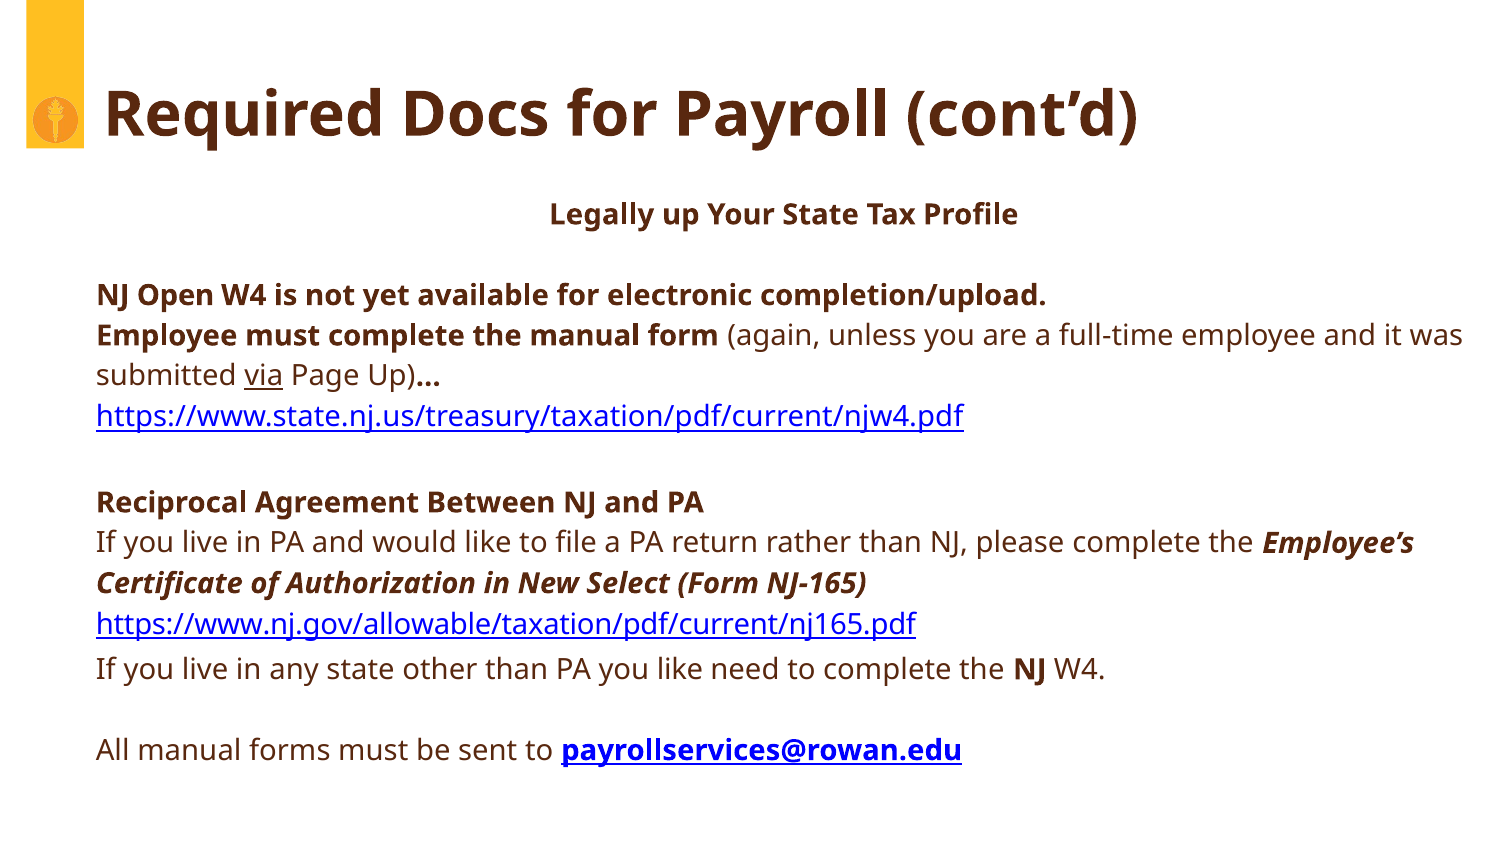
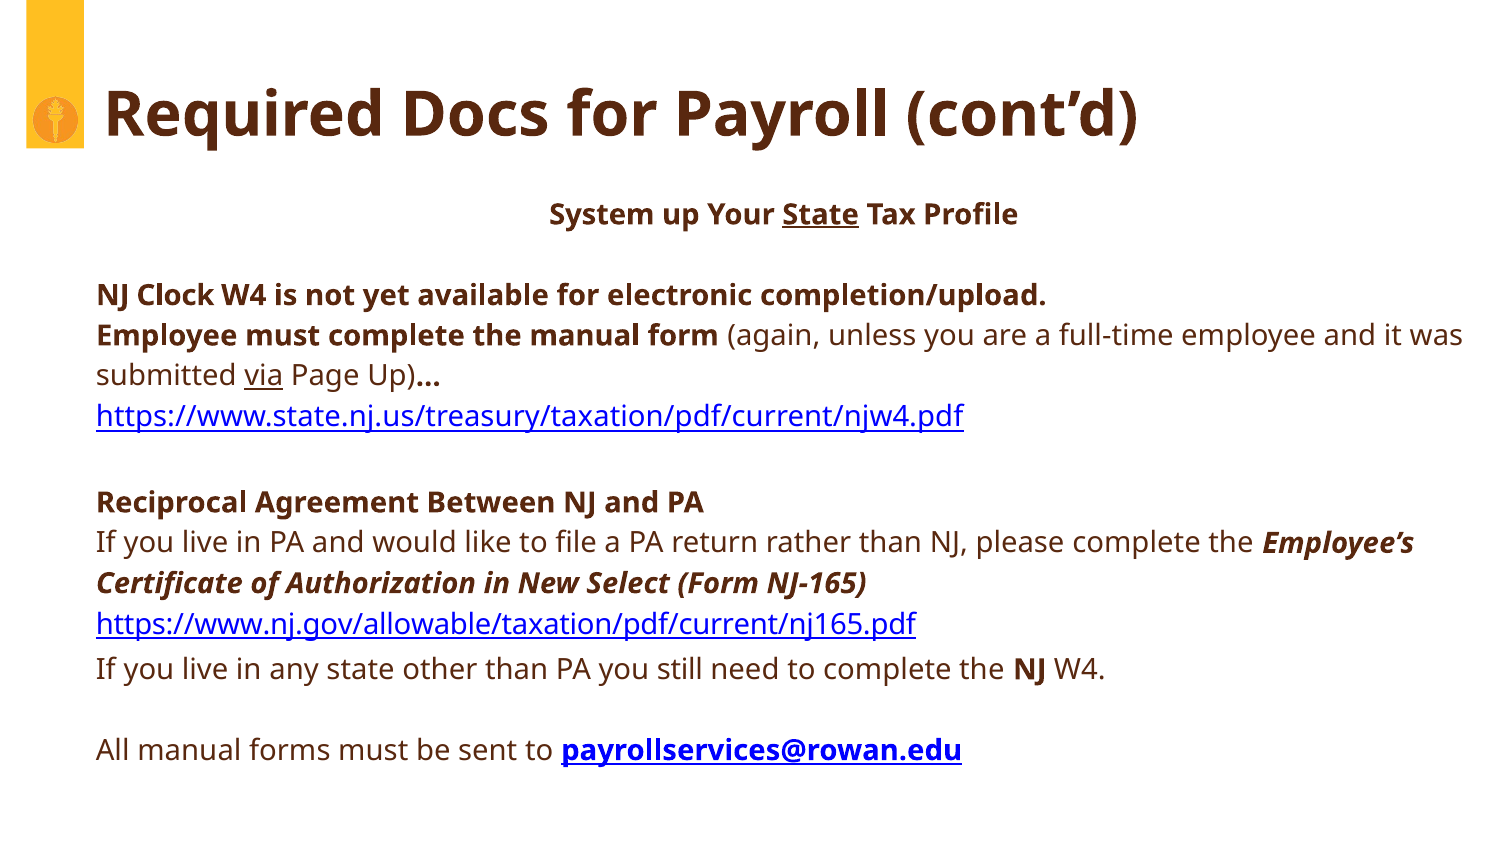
Legally: Legally -> System
State at (821, 215) underline: none -> present
Open: Open -> Clock
you like: like -> still
